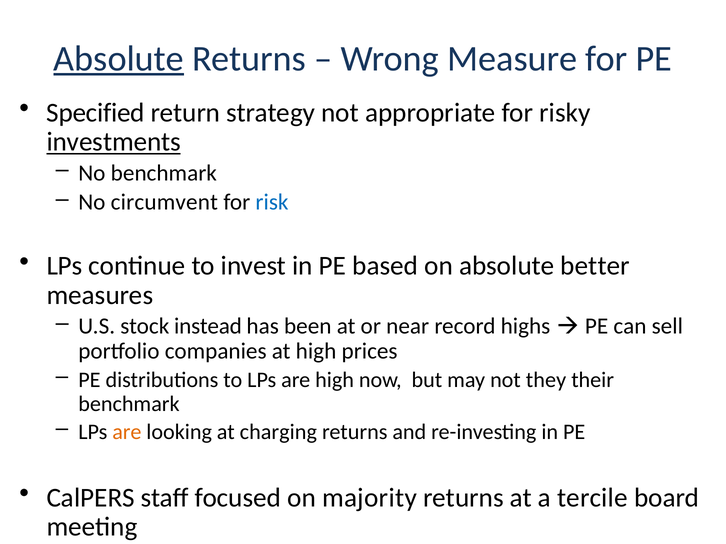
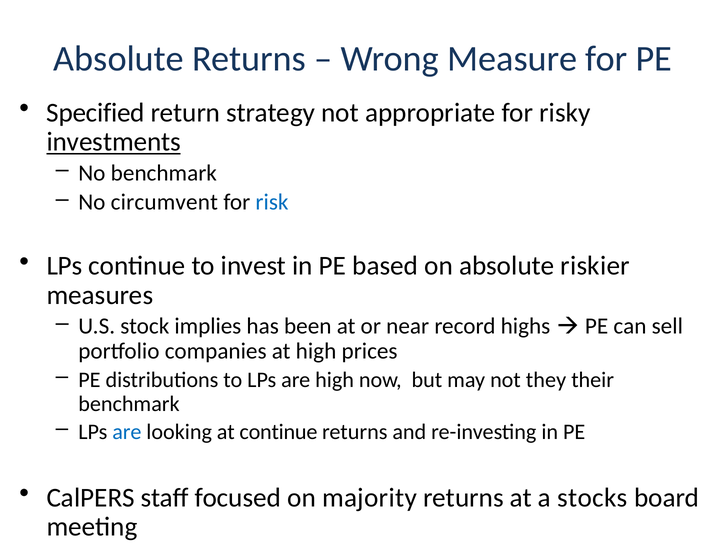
Absolute at (119, 59) underline: present -> none
better: better -> riskier
instead: instead -> implies
are at (127, 432) colour: orange -> blue
at charging: charging -> continue
tercile: tercile -> stocks
